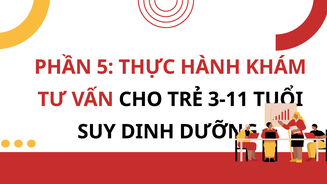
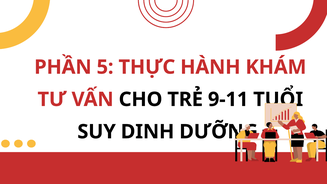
3-11: 3-11 -> 9-11
